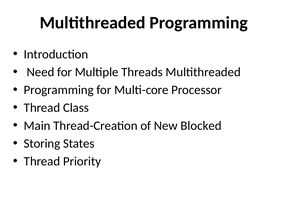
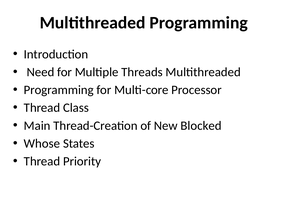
Storing: Storing -> Whose
